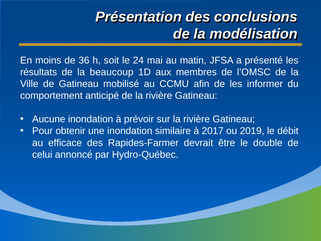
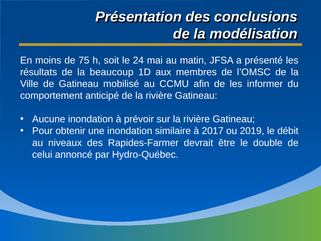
36: 36 -> 75
efficace: efficace -> niveaux
